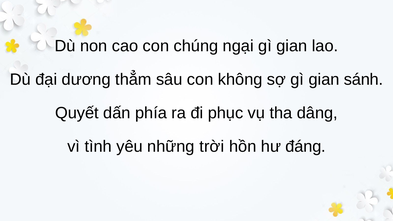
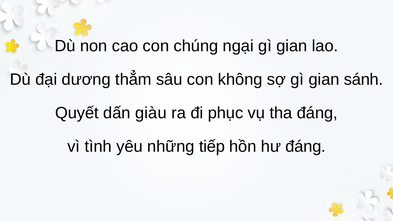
phía: phía -> giàu
tha dâng: dâng -> đáng
trời: trời -> tiếp
